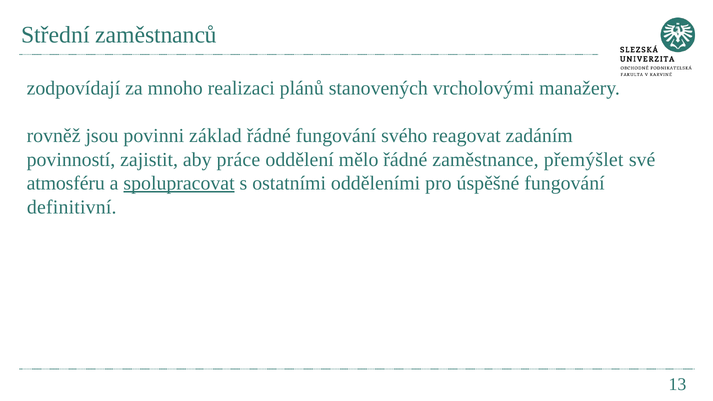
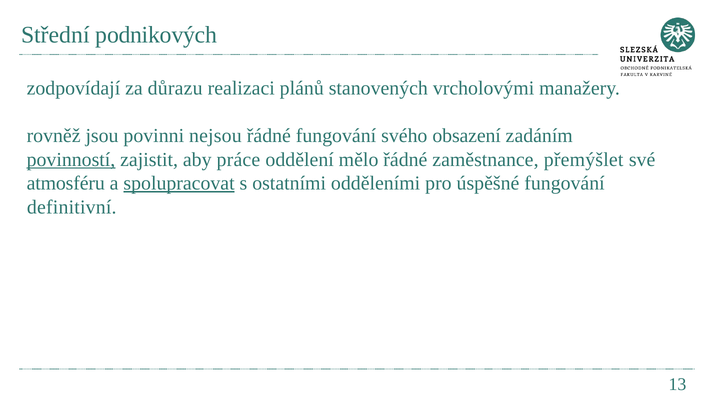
zaměstnanců: zaměstnanců -> podnikových
mnoho: mnoho -> důrazu
základ: základ -> nejsou
reagovat: reagovat -> obsazení
povinností underline: none -> present
